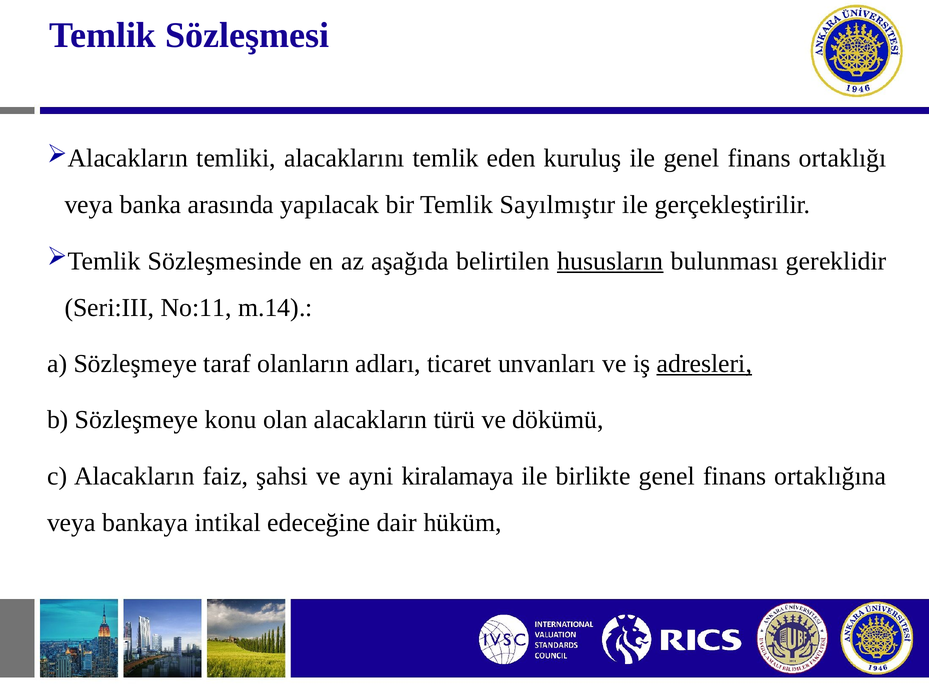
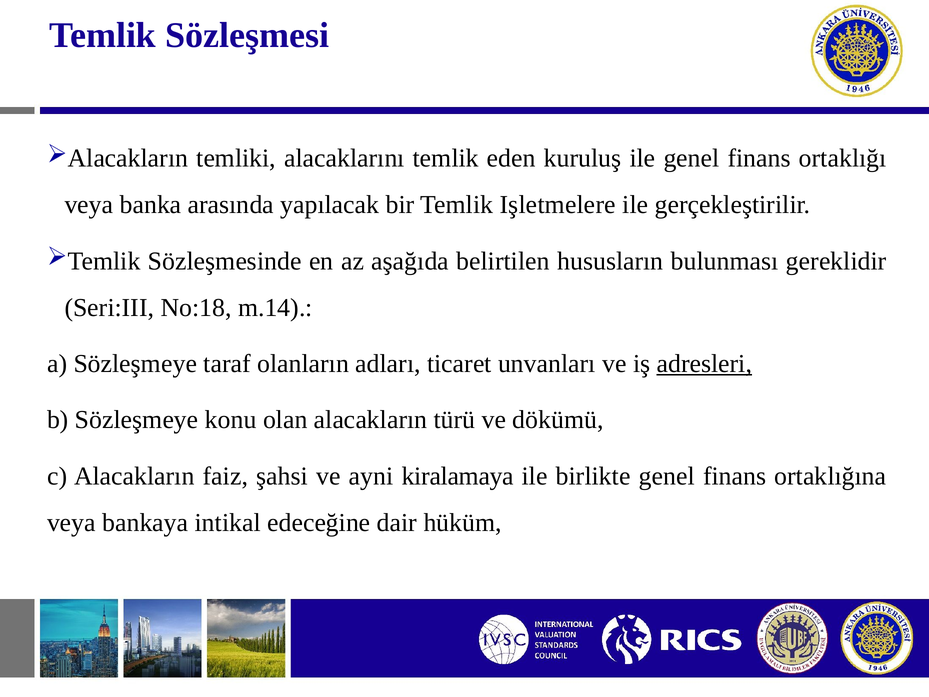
Sayılmıştır: Sayılmıştır -> Işletmelere
hususların underline: present -> none
No:11: No:11 -> No:18
